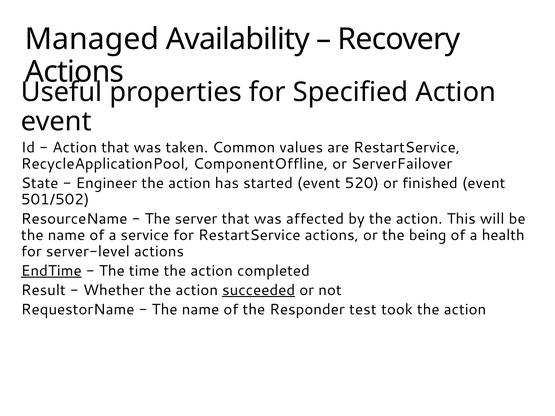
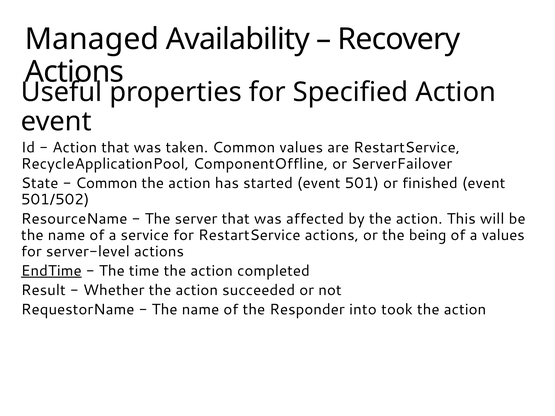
Engineer at (106, 183): Engineer -> Common
520: 520 -> 501
a health: health -> values
succeeded underline: present -> none
test: test -> into
